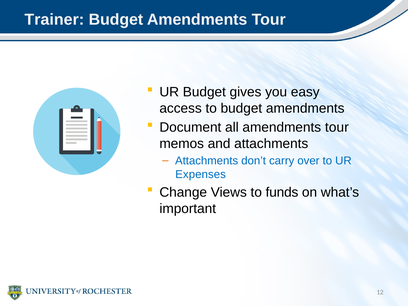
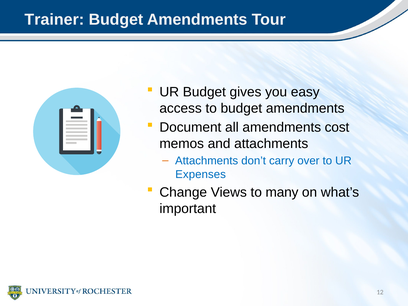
all amendments tour: tour -> cost
funds: funds -> many
